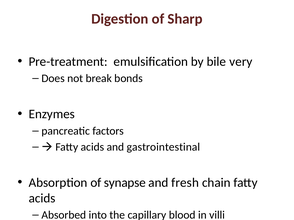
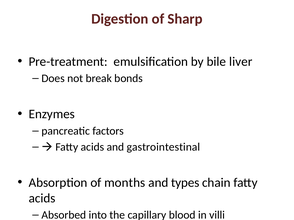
very: very -> liver
synapse: synapse -> months
fresh: fresh -> types
